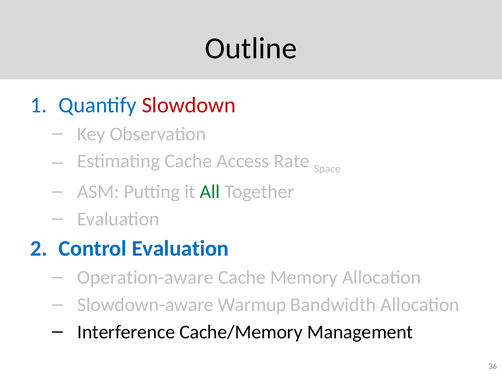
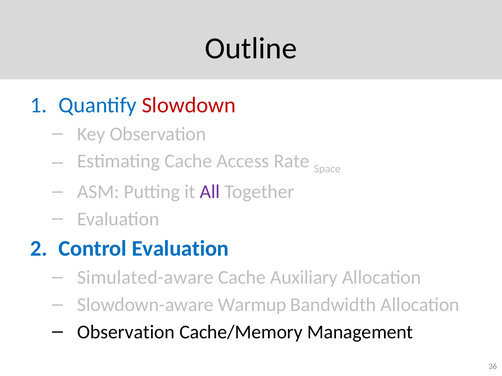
All colour: green -> purple
Operation-aware: Operation-aware -> Simulated-aware
Memory: Memory -> Auxiliary
Interference at (126, 332): Interference -> Observation
